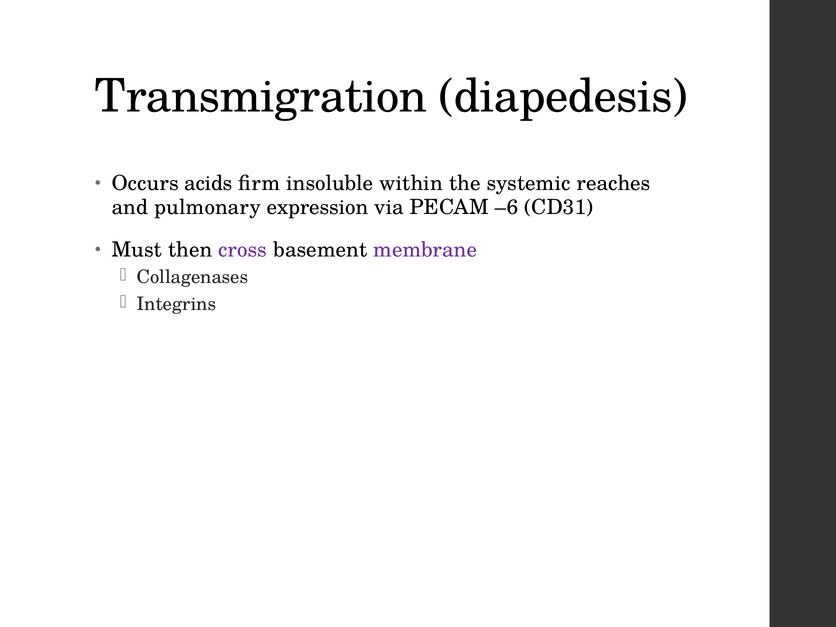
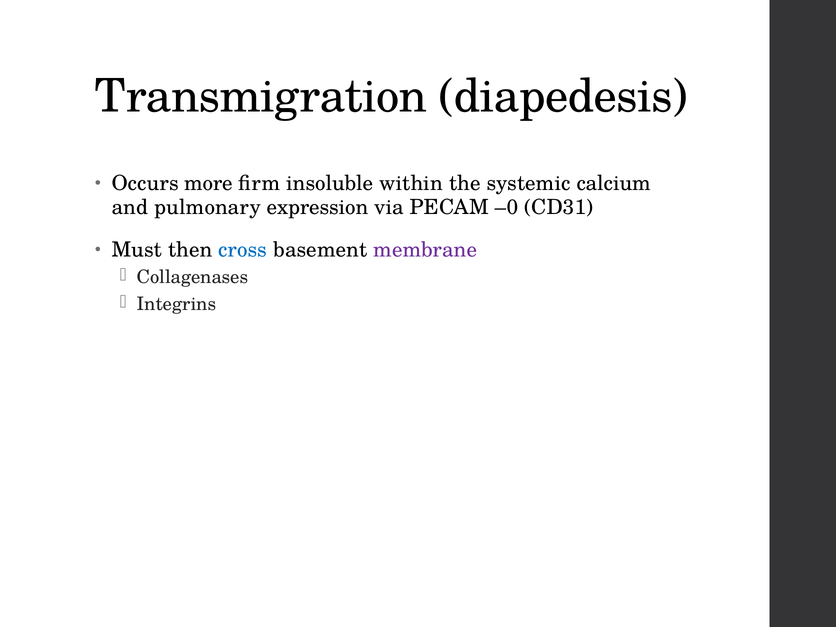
acids: acids -> more
reaches: reaches -> calcium
–6: –6 -> –0
cross colour: purple -> blue
